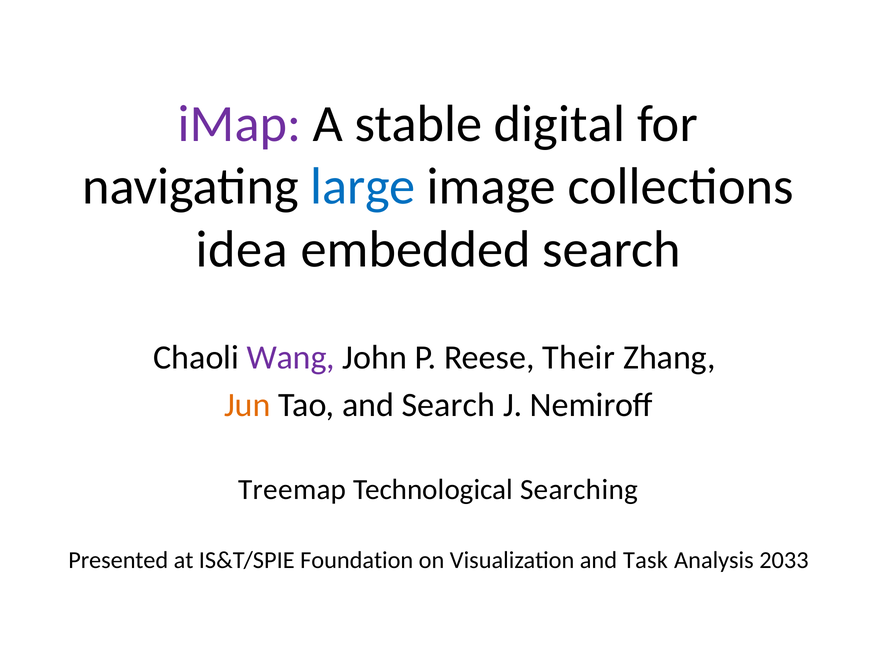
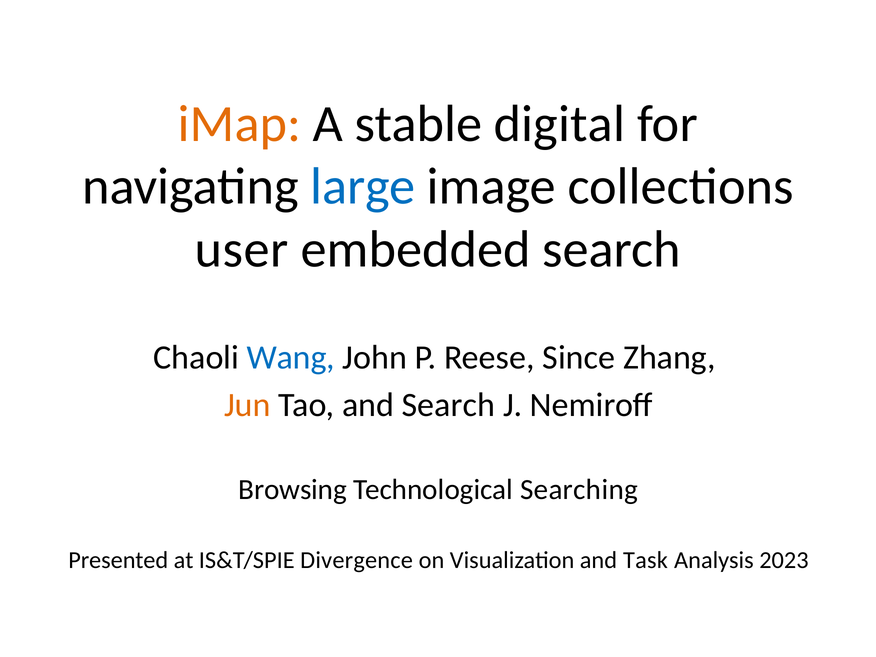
iMap colour: purple -> orange
idea: idea -> user
Wang colour: purple -> blue
Their: Their -> Since
Treemap: Treemap -> Browsing
Foundation: Foundation -> Divergence
2033: 2033 -> 2023
